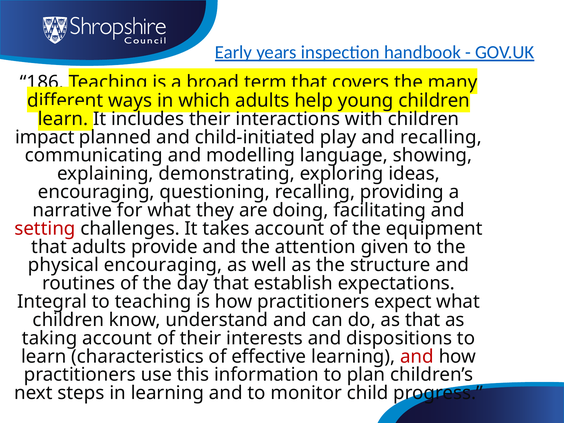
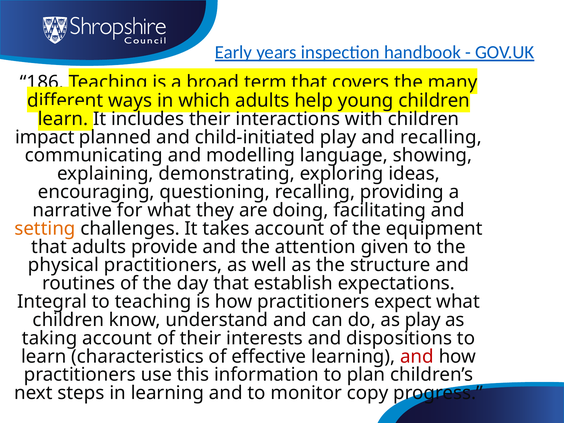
setting colour: red -> orange
physical encouraging: encouraging -> practitioners
as that: that -> play
child: child -> copy
